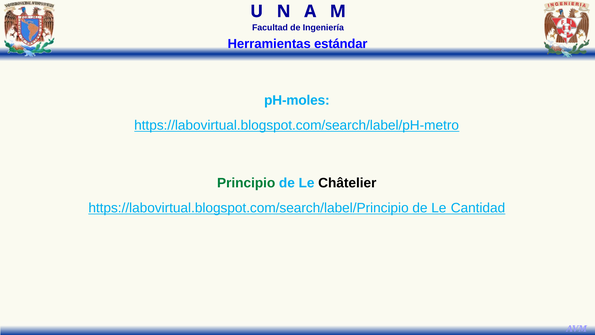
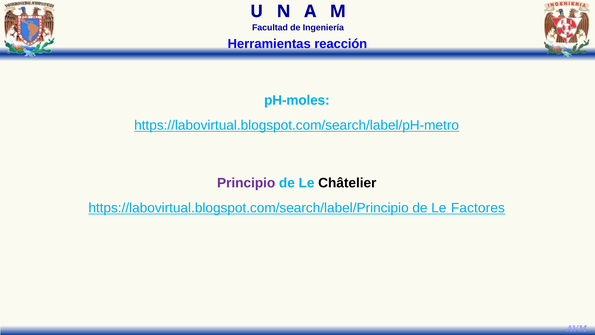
estándar: estándar -> reacción
Principio colour: green -> purple
Cantidad: Cantidad -> Factores
